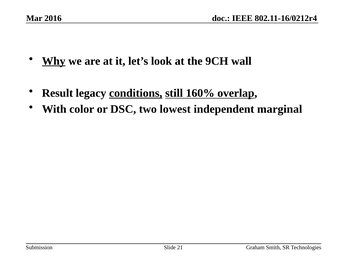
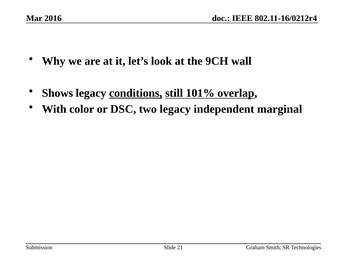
Why underline: present -> none
Result: Result -> Shows
160%: 160% -> 101%
two lowest: lowest -> legacy
